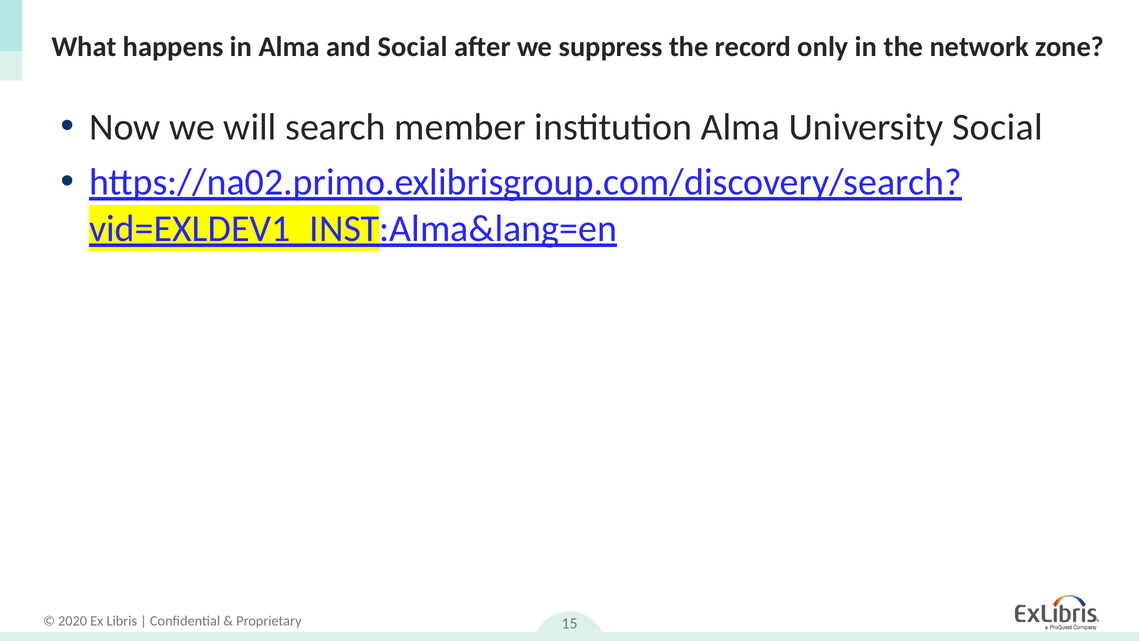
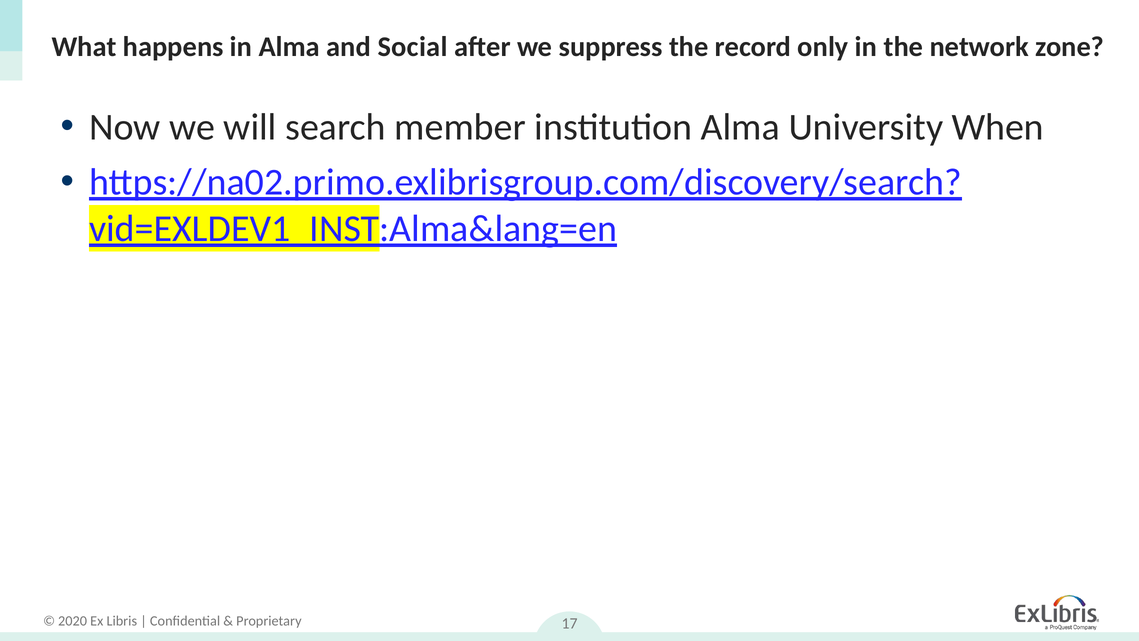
University Social: Social -> When
15: 15 -> 17
